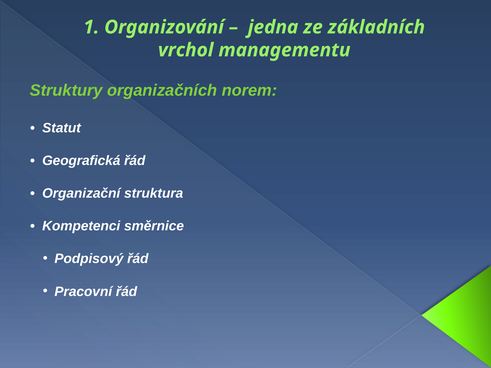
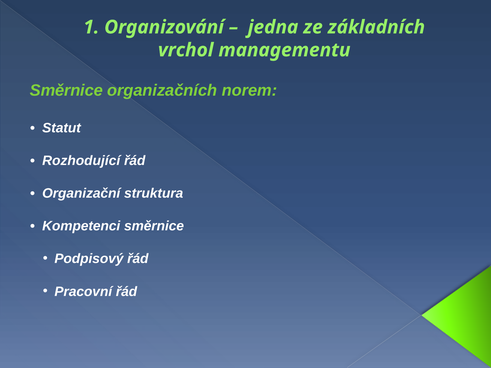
Struktury at (66, 91): Struktury -> Směrnice
Geografická: Geografická -> Rozhodující
